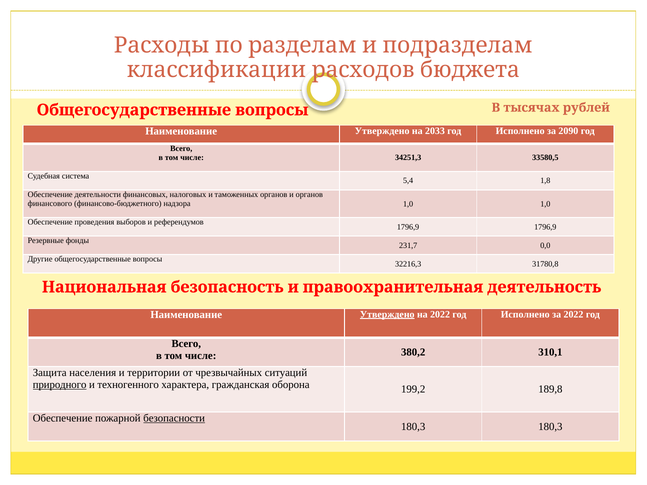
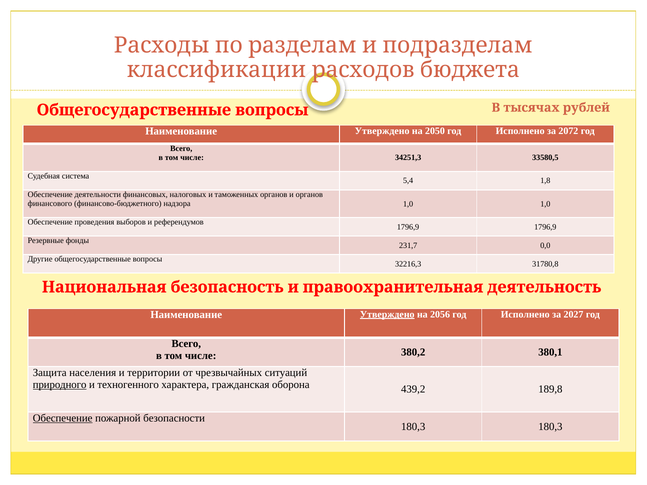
2033: 2033 -> 2050
2090: 2090 -> 2072
на 2022: 2022 -> 2056
за 2022: 2022 -> 2027
310,1: 310,1 -> 380,1
199,2: 199,2 -> 439,2
Обеспечение at (63, 418) underline: none -> present
безопасности underline: present -> none
